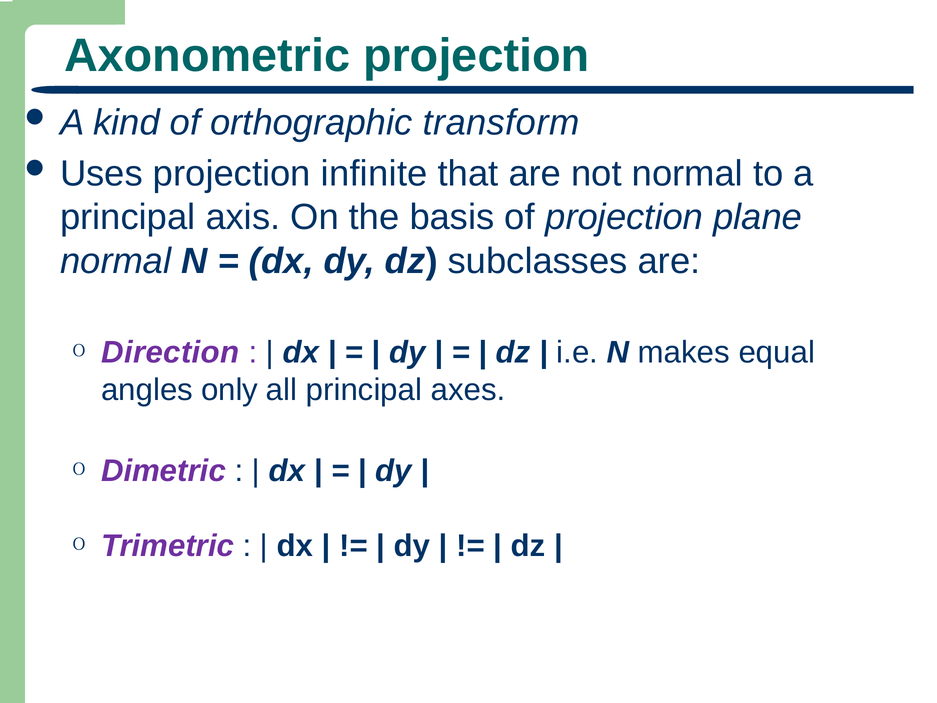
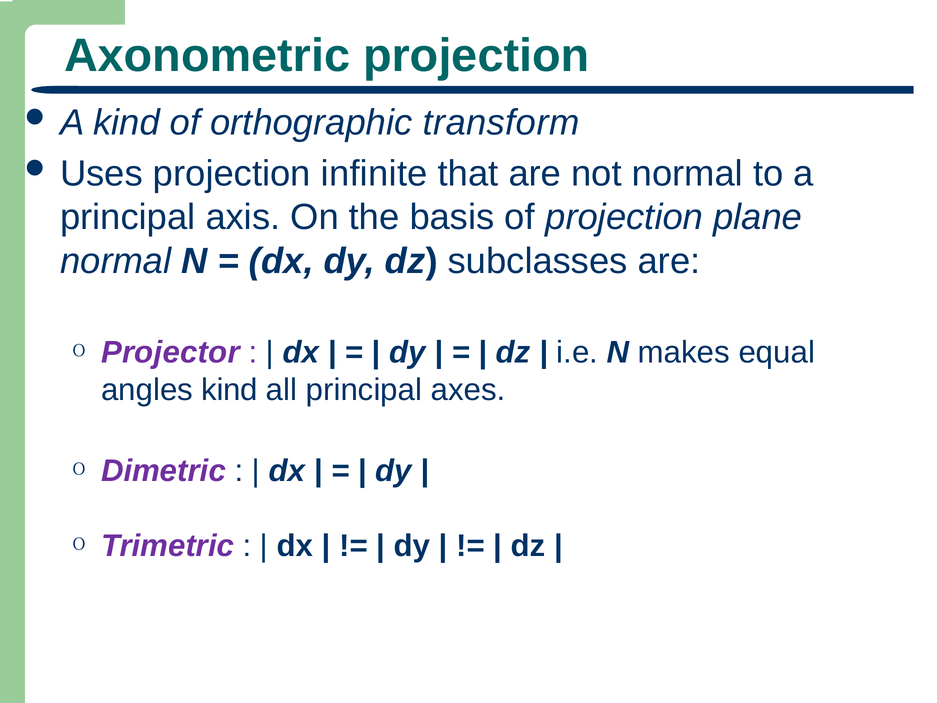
Direction: Direction -> Projector
angles only: only -> kind
